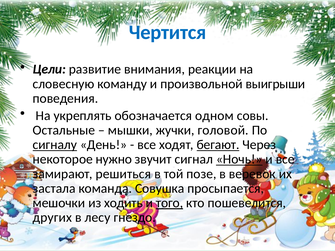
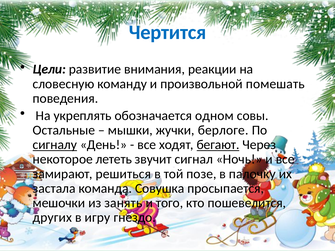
выигрыши: выигрыши -> помешать
головой: головой -> берлоге
нужно: нужно -> лететь
Ночь underline: present -> none
веревок: веревок -> палочку
ходить: ходить -> занять
того underline: present -> none
лесу: лесу -> игру
